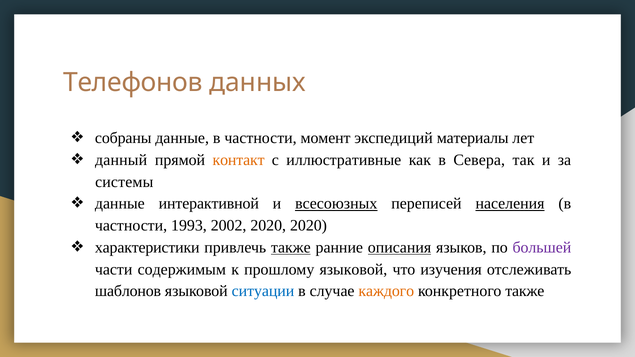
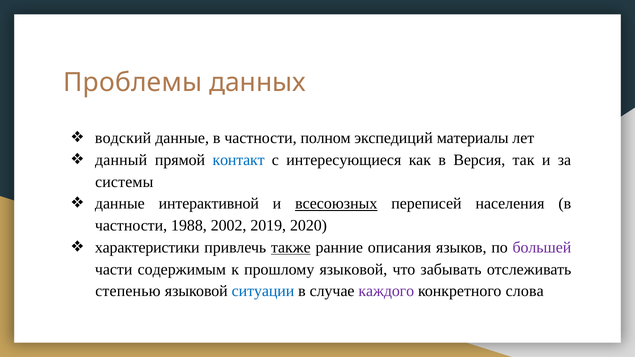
Телефонов: Телефонов -> Проблемы
собраны: собраны -> водский
момент: момент -> полном
контакт colour: orange -> blue
иллюстративные: иллюстративные -> интересующиеся
Севера: Севера -> Версия
населения underline: present -> none
1993: 1993 -> 1988
2002 2020: 2020 -> 2019
описания underline: present -> none
изучения: изучения -> забывать
шаблонов: шаблонов -> степенью
каждого colour: orange -> purple
конкретного также: также -> слова
